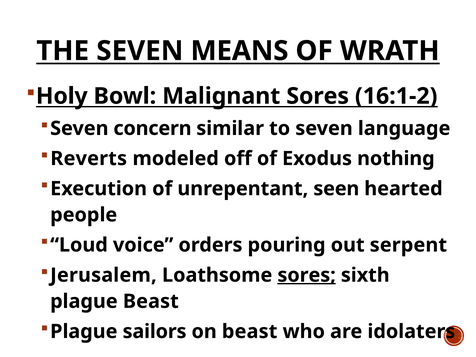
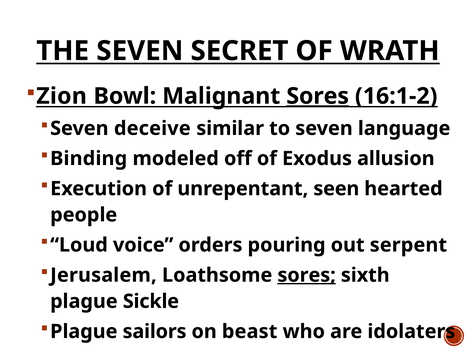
MEANS: MEANS -> SECRET
Holy: Holy -> Zion
Sores at (318, 96) underline: none -> present
concern: concern -> deceive
Reverts: Reverts -> Binding
nothing: nothing -> allusion
plague Beast: Beast -> Sickle
